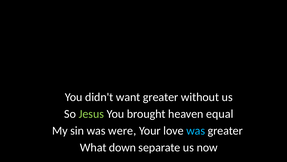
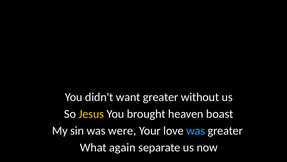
Jesus colour: light green -> yellow
equal: equal -> boast
down: down -> again
